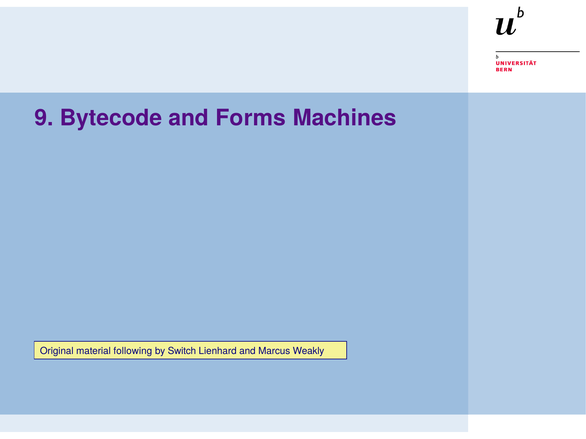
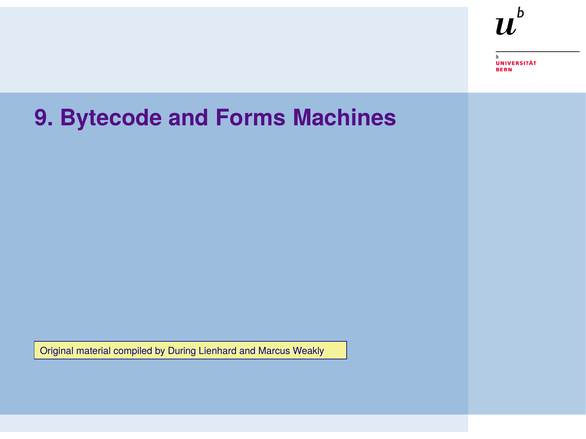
following: following -> compiled
Switch: Switch -> During
